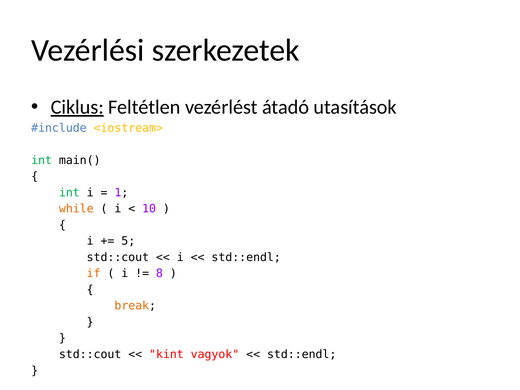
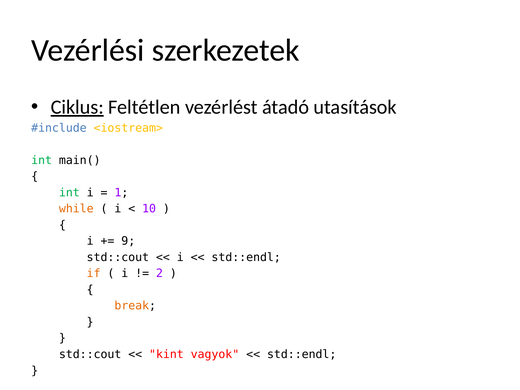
5: 5 -> 9
8: 8 -> 2
